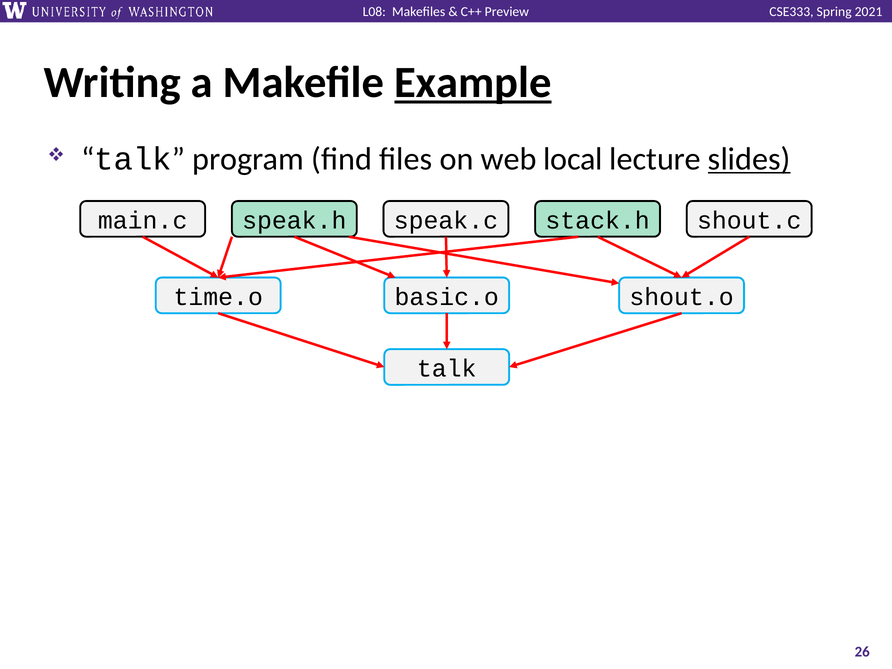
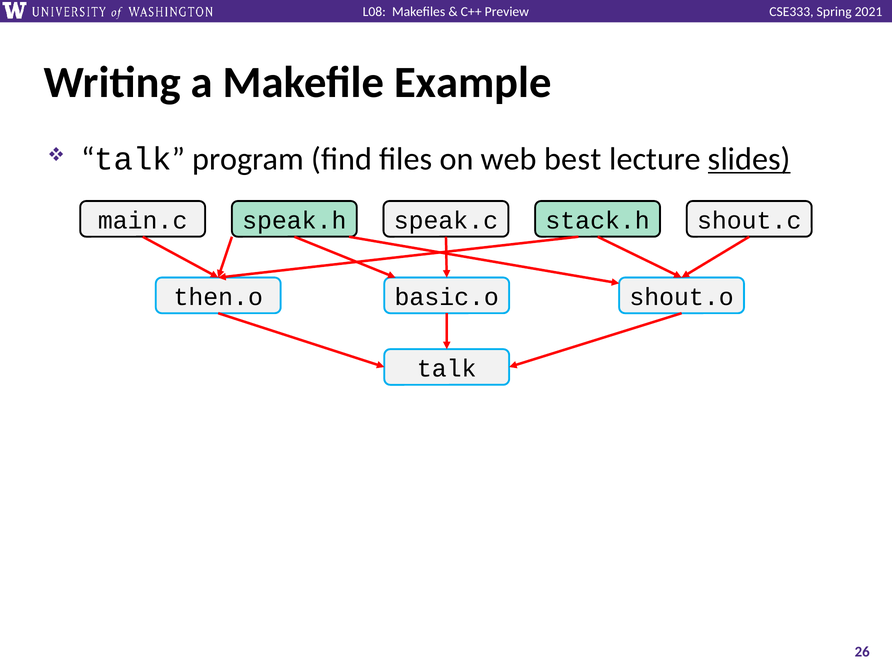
Example underline: present -> none
local: local -> best
time.o: time.o -> then.o
